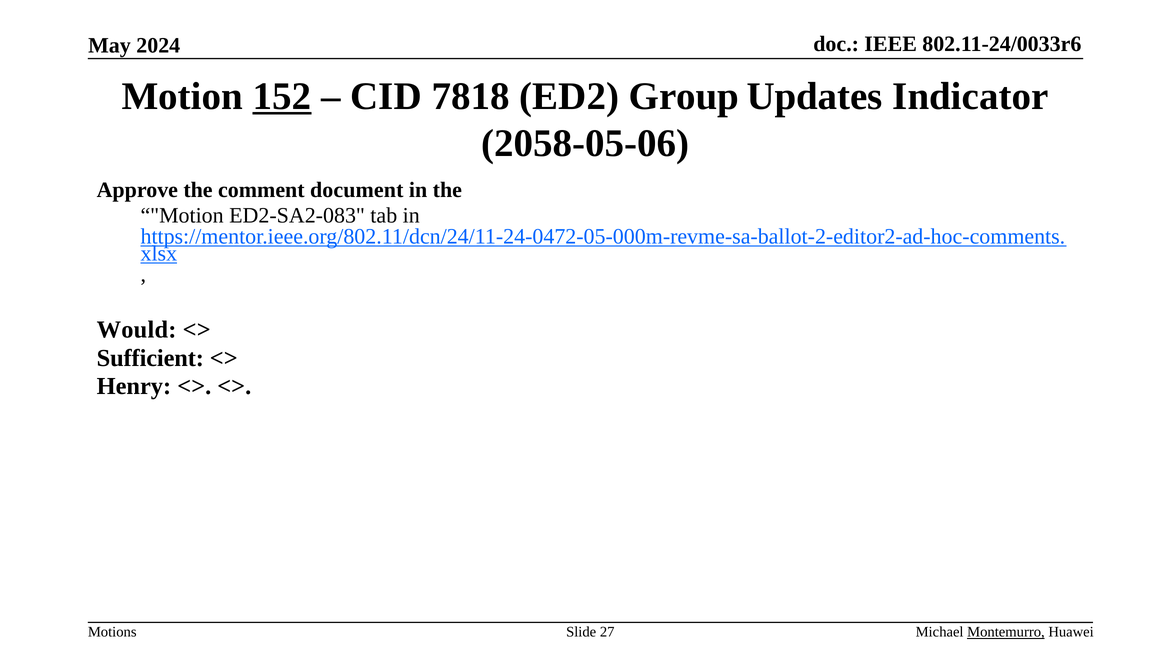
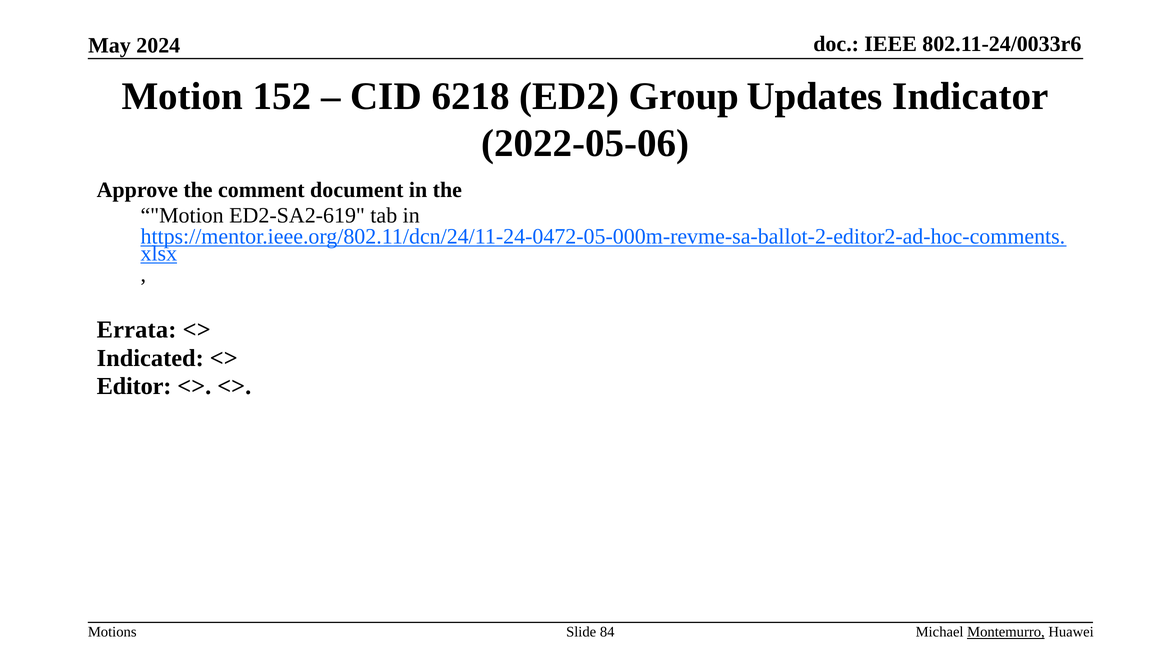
152 underline: present -> none
7818: 7818 -> 6218
2058-05-06: 2058-05-06 -> 2022-05-06
ED2-SA2-083: ED2-SA2-083 -> ED2-SA2-619
Would: Would -> Errata
Sufficient: Sufficient -> Indicated
Henry: Henry -> Editor
27: 27 -> 84
